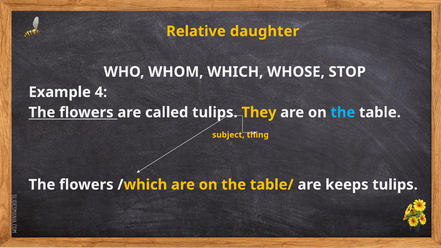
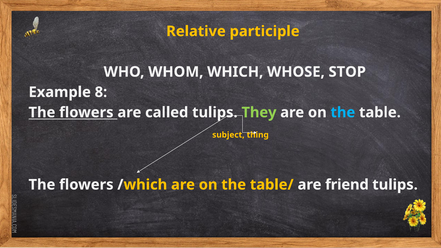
daughter: daughter -> participle
4: 4 -> 8
They colour: yellow -> light green
keeps: keeps -> friend
